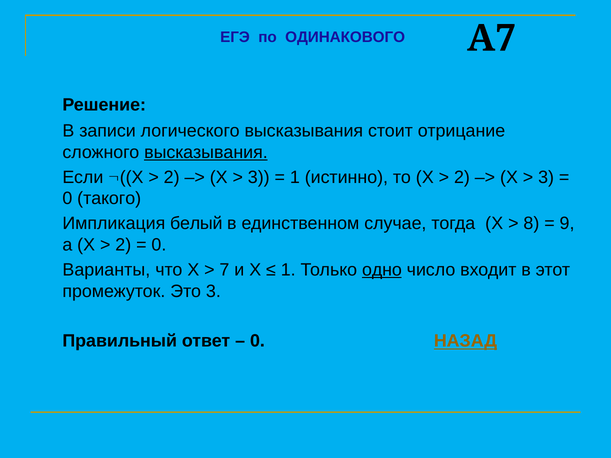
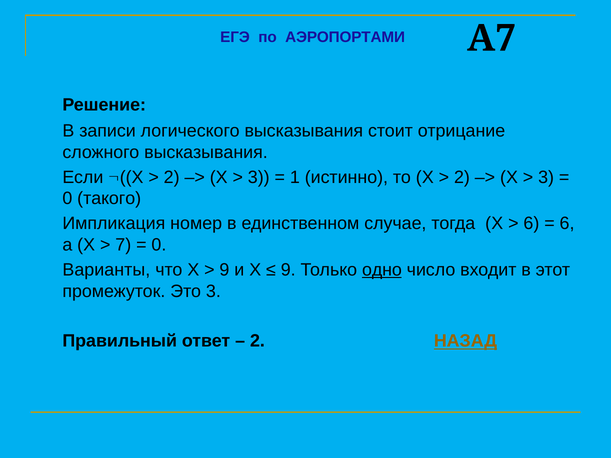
ОДИНАКОВОГО: ОДИНАКОВОГО -> АЭРОПОРТАМИ
высказывания at (206, 152) underline: present -> none
белый: белый -> номер
8 at (531, 224): 8 -> 6
9 at (567, 224): 9 -> 6
2 at (123, 245): 2 -> 7
7 at (224, 270): 7 -> 9
1 at (288, 270): 1 -> 9
0 at (257, 341): 0 -> 2
